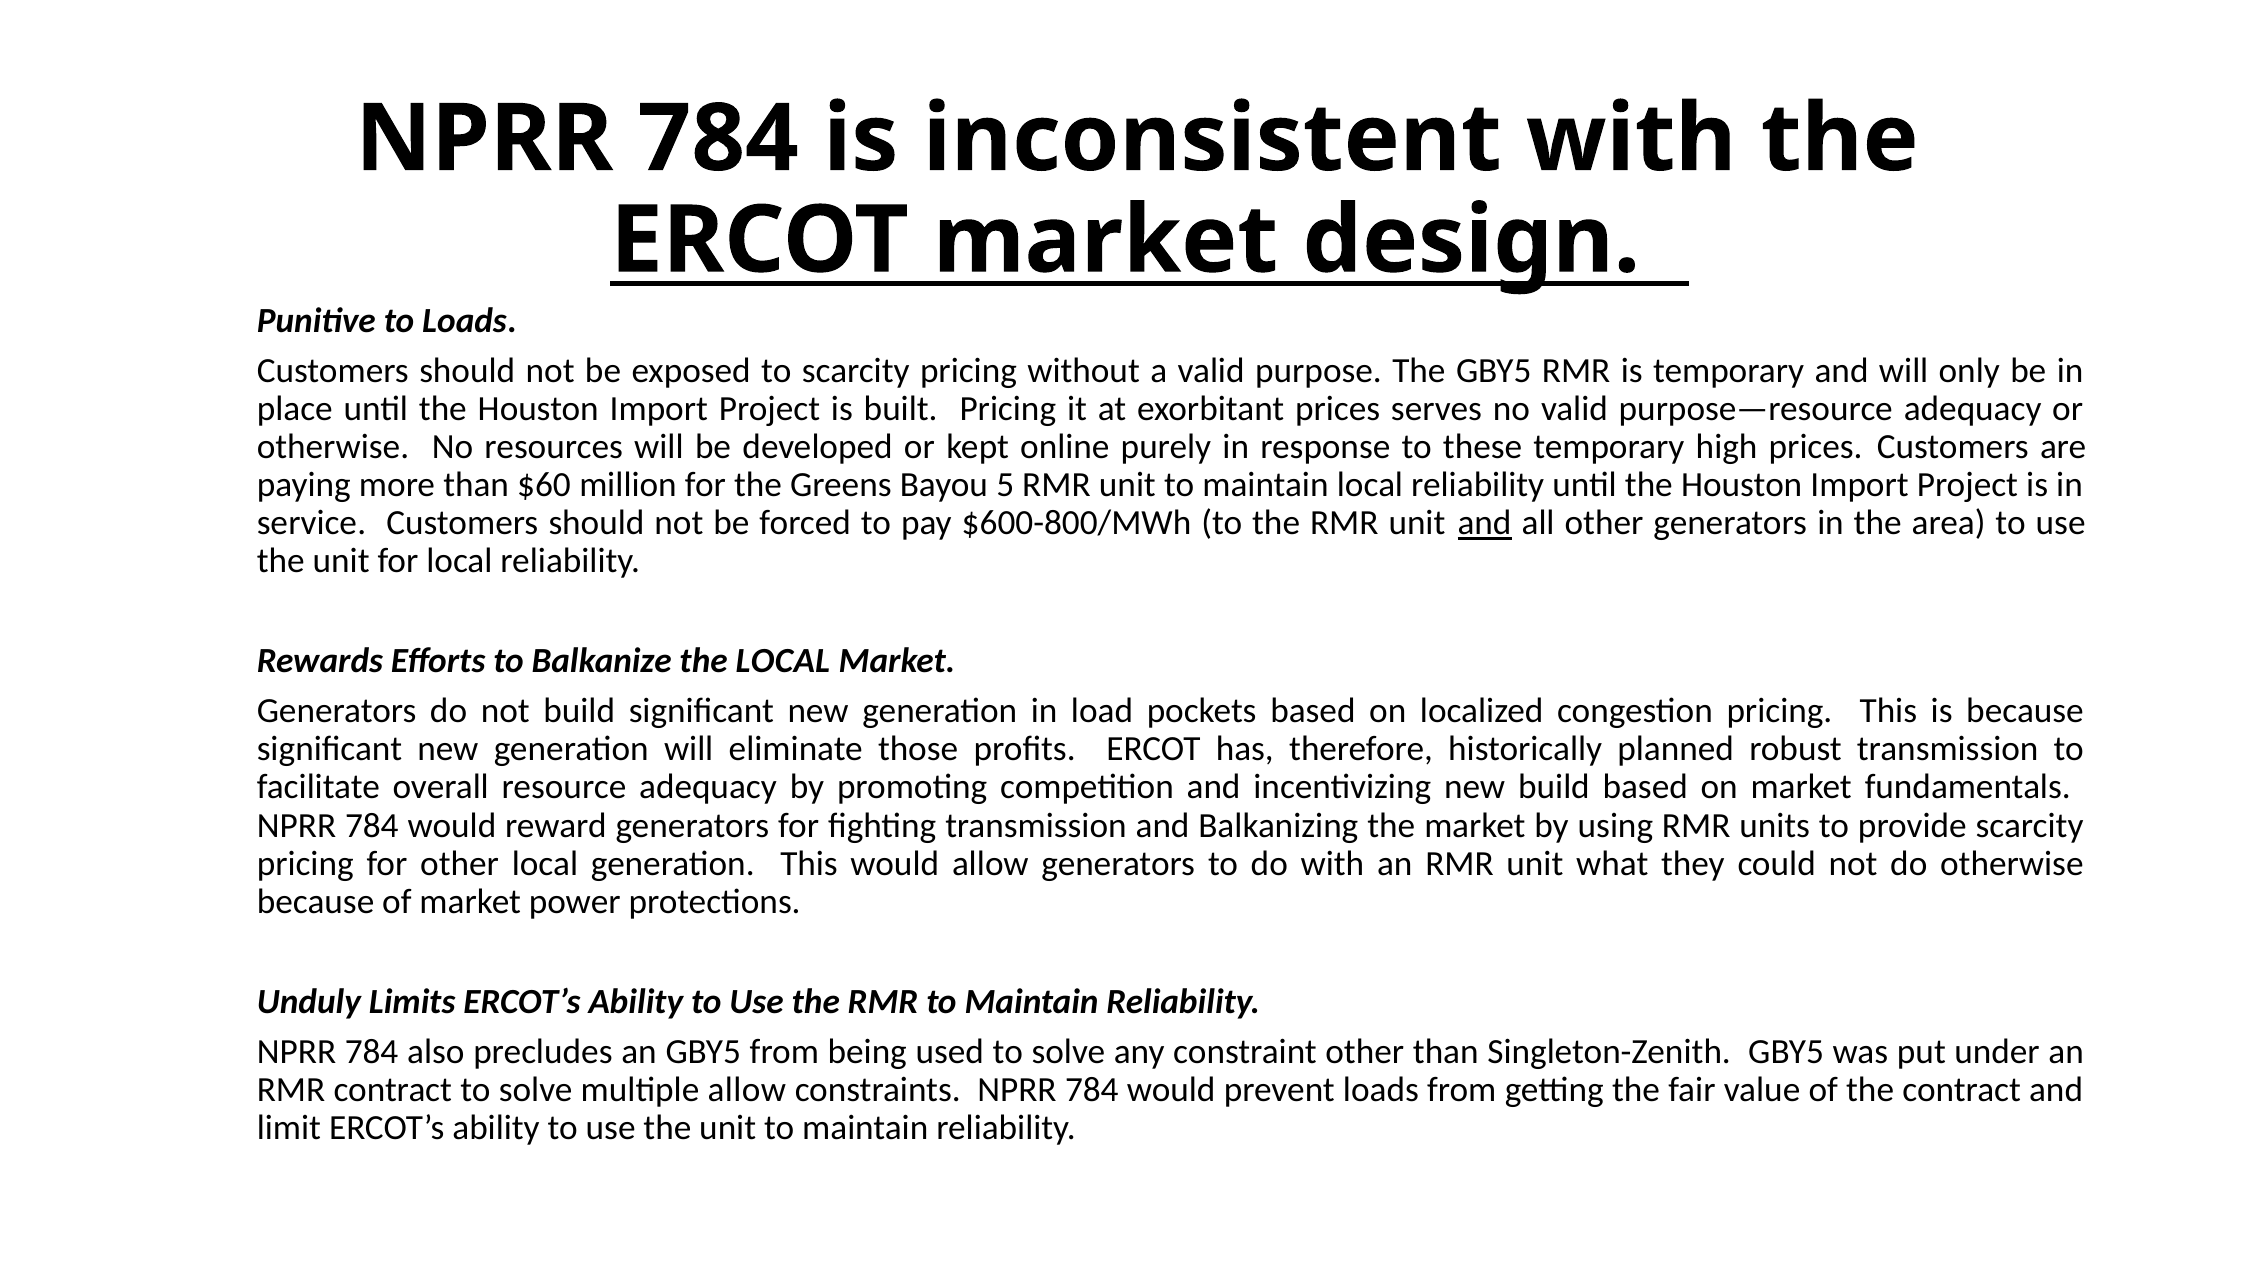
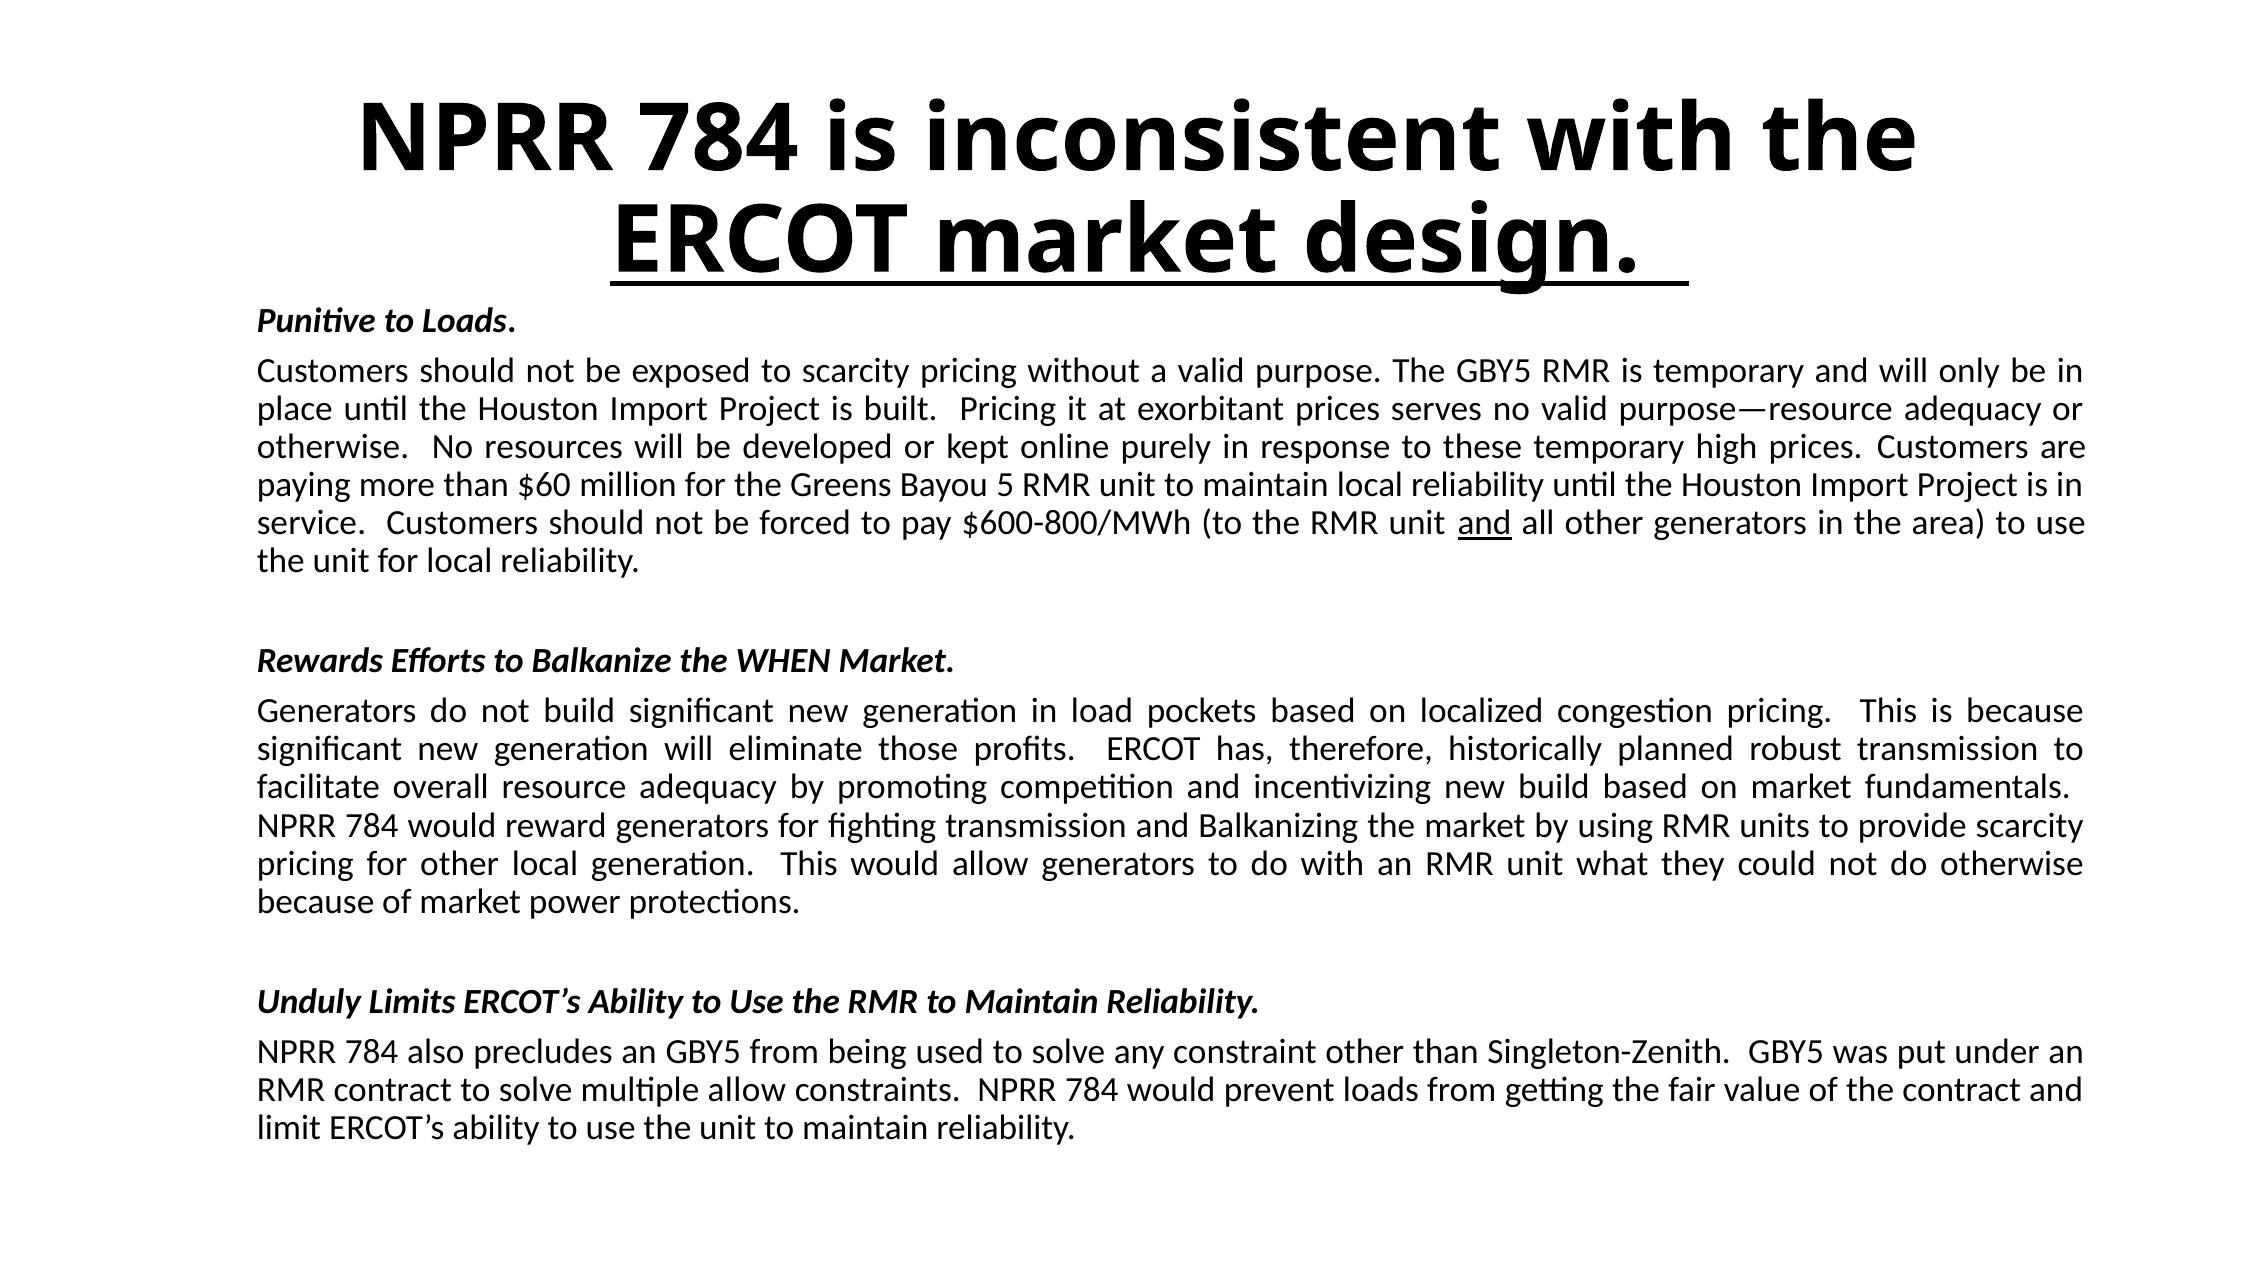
the LOCAL: LOCAL -> WHEN
